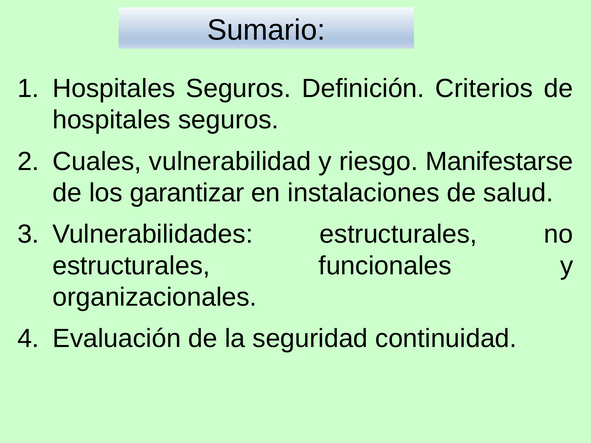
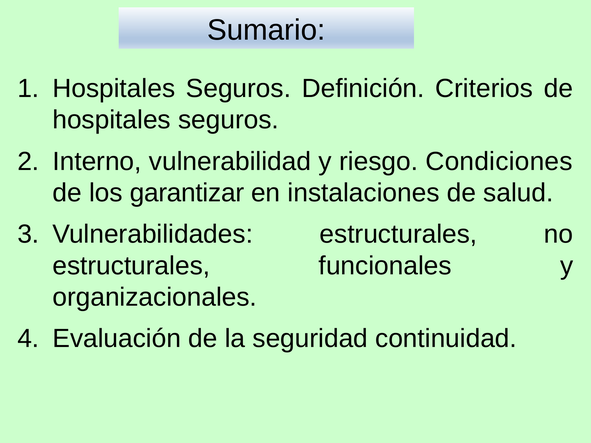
Cuales: Cuales -> Interno
Manifestarse: Manifestarse -> Condiciones
